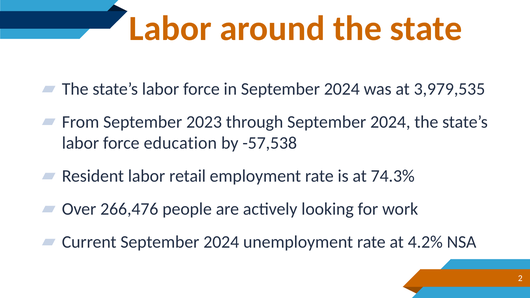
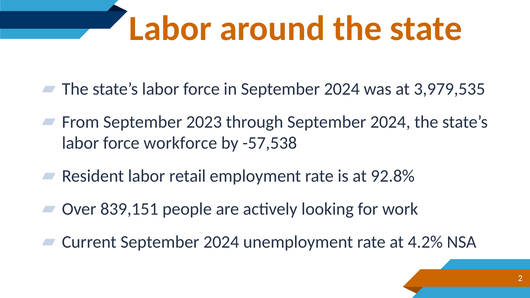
education: education -> workforce
74.3%: 74.3% -> 92.8%
266,476: 266,476 -> 839,151
